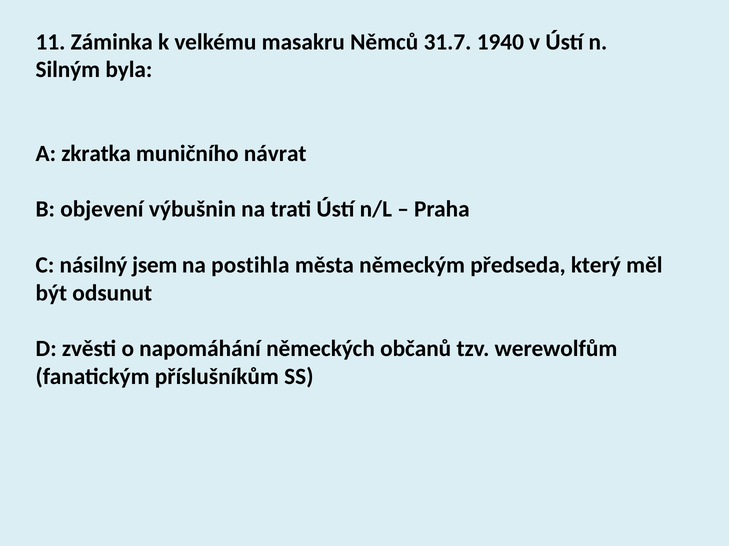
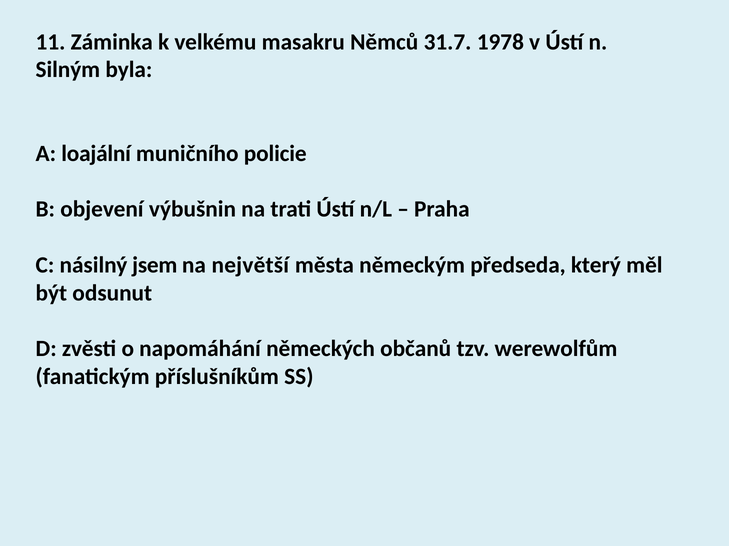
1940: 1940 -> 1978
zkratka: zkratka -> loajální
návrat: návrat -> policie
postihla: postihla -> největší
